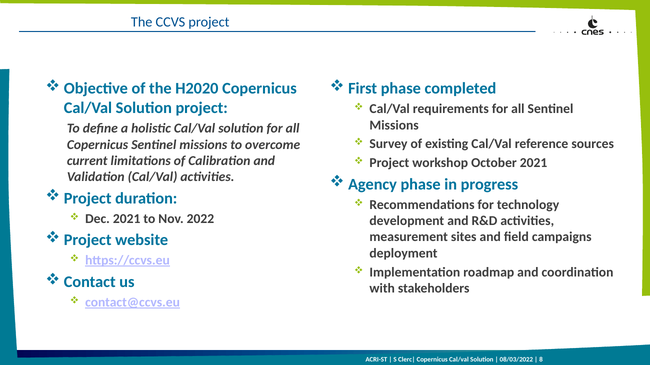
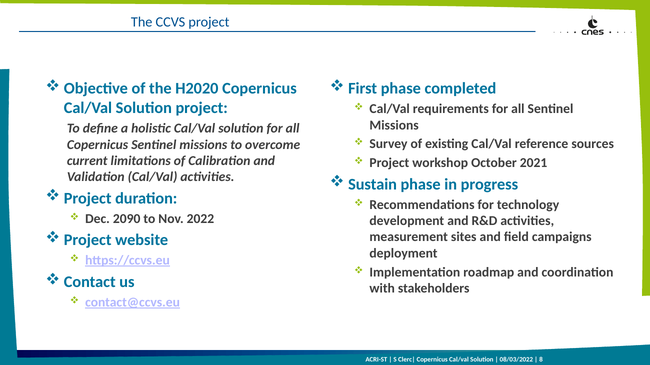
Agency: Agency -> Sustain
Dec 2021: 2021 -> 2090
